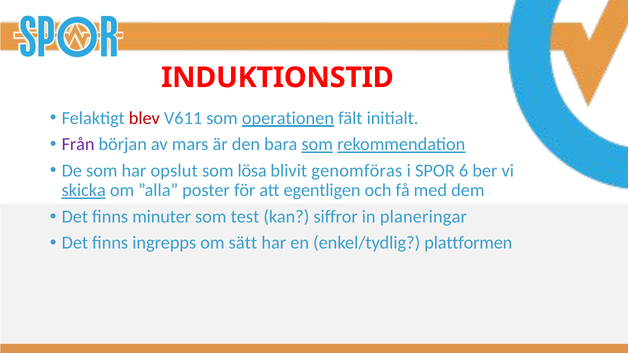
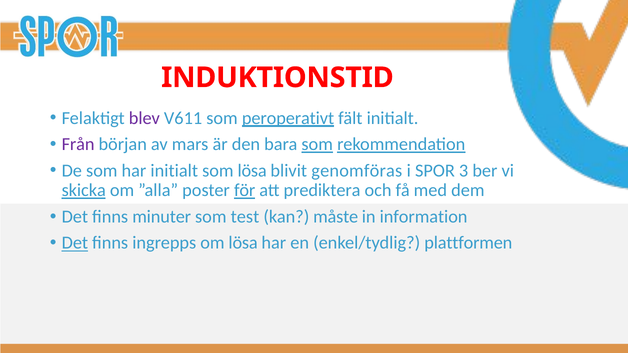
blev colour: red -> purple
operationen: operationen -> peroperativt
har opslut: opslut -> initialt
6: 6 -> 3
för underline: none -> present
egentligen: egentligen -> prediktera
siffror: siffror -> måste
planeringar: planeringar -> information
Det at (75, 243) underline: none -> present
om sätt: sätt -> lösa
